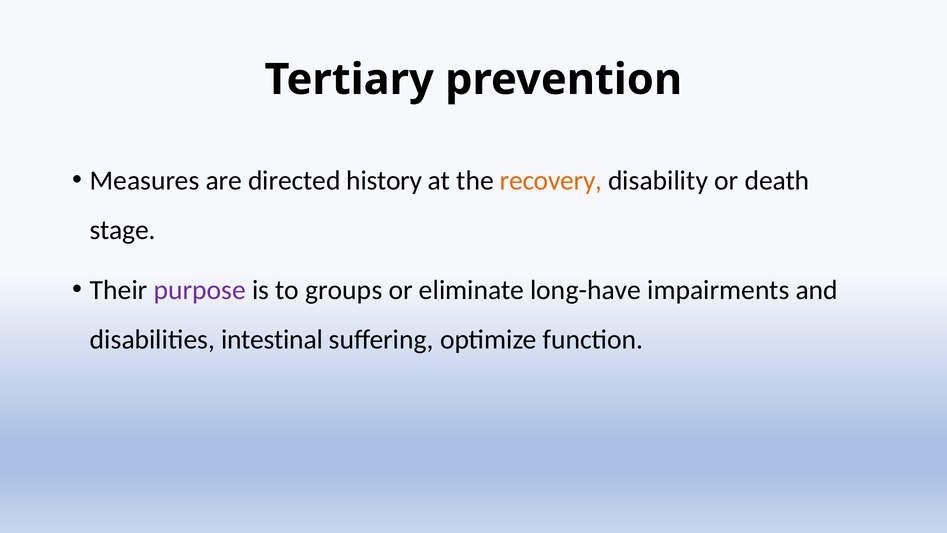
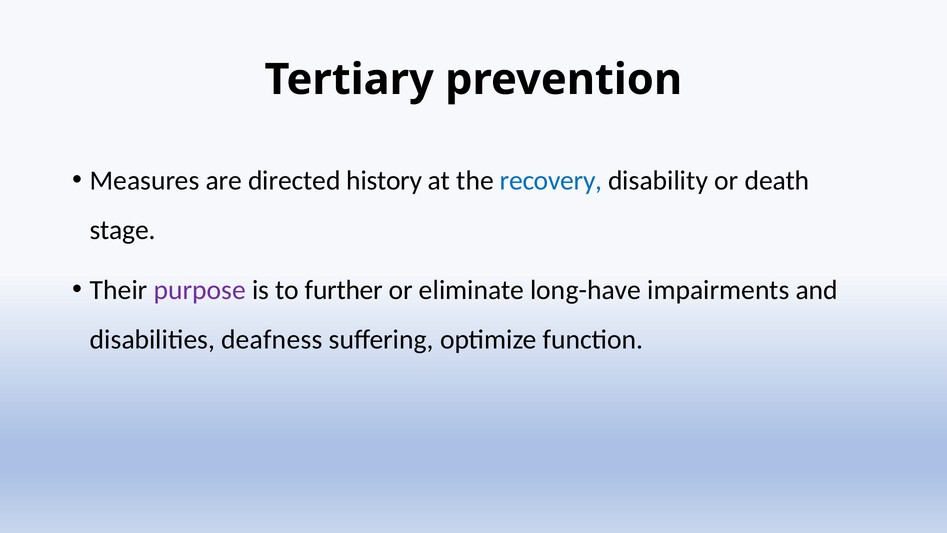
recovery colour: orange -> blue
groups: groups -> further
intestinal: intestinal -> deafness
